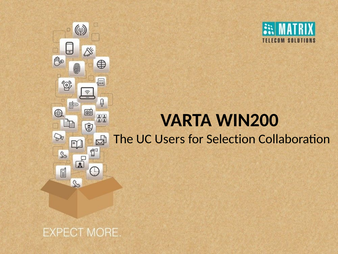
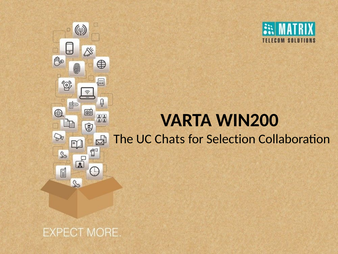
Users: Users -> Chats
